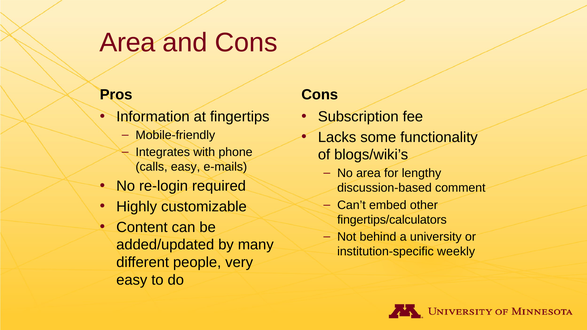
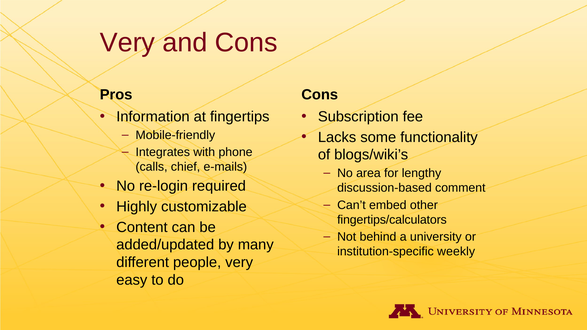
Area at (128, 43): Area -> Very
calls easy: easy -> chief
